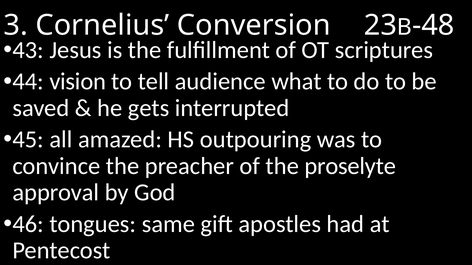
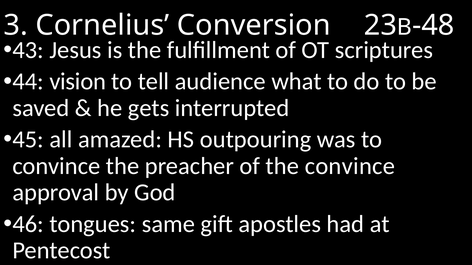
the proselyte: proselyte -> convince
